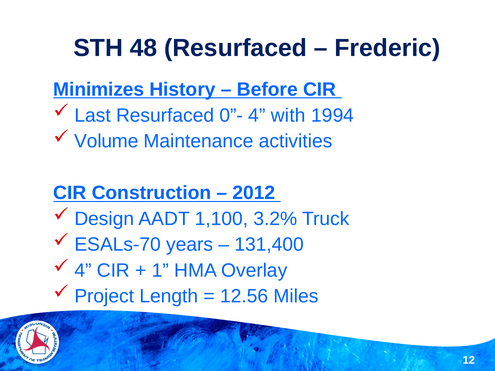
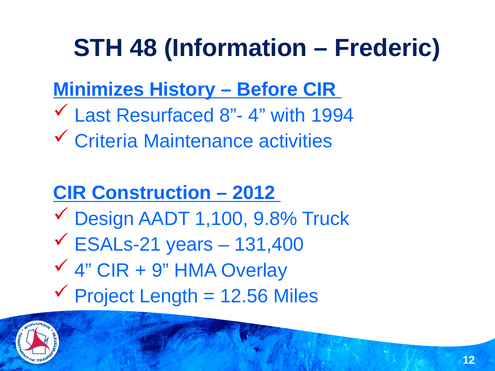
48 Resurfaced: Resurfaced -> Information
0”-: 0”- -> 8”-
Volume: Volume -> Criteria
3.2%: 3.2% -> 9.8%
ESALs-70: ESALs-70 -> ESALs-21
1: 1 -> 9
